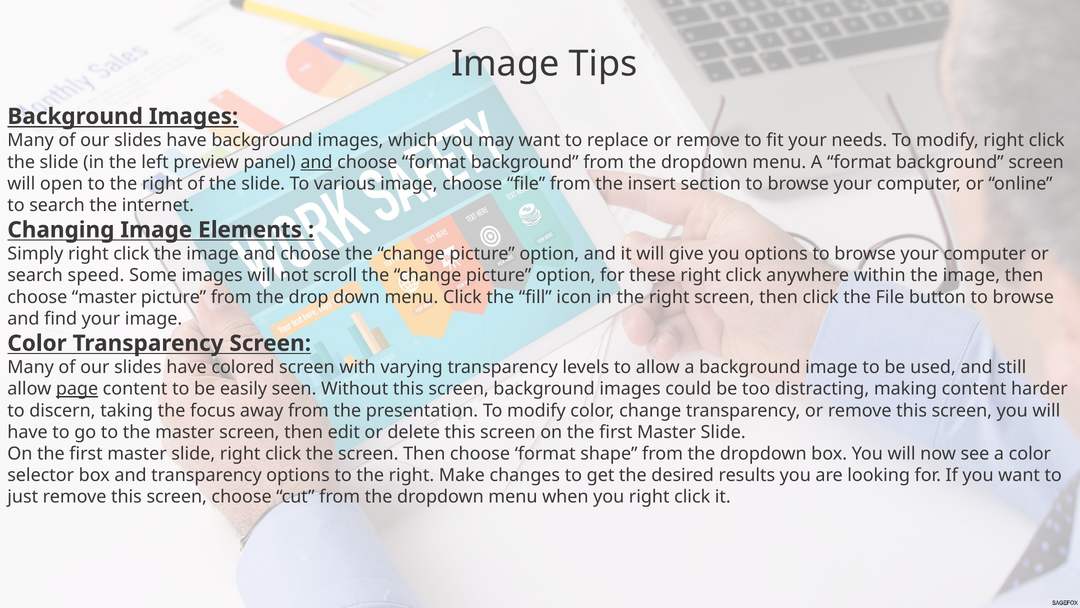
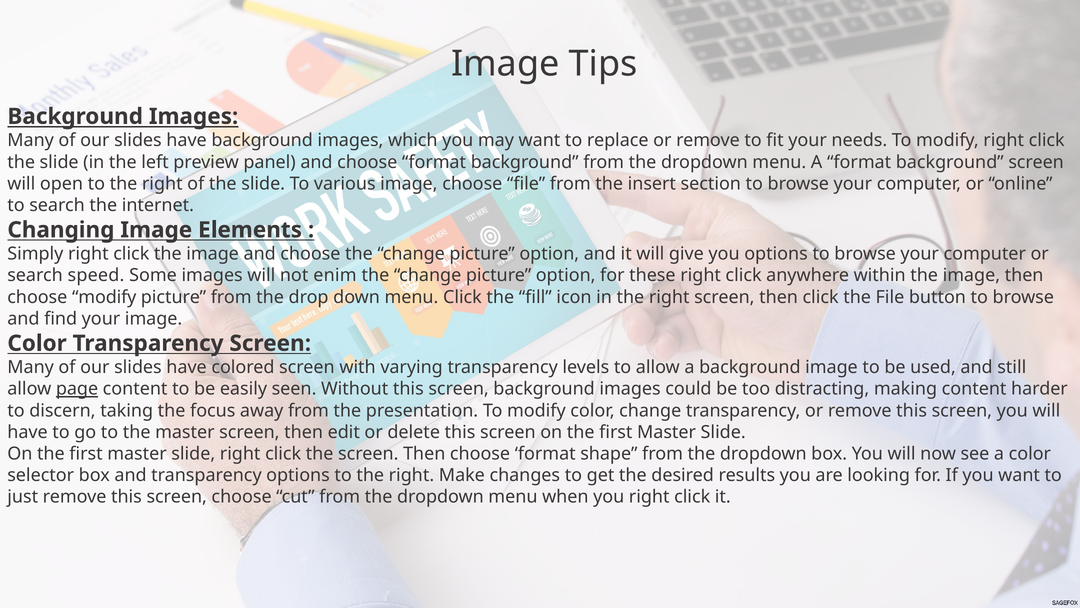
and at (316, 162) underline: present -> none
scroll: scroll -> enim
choose master: master -> modify
